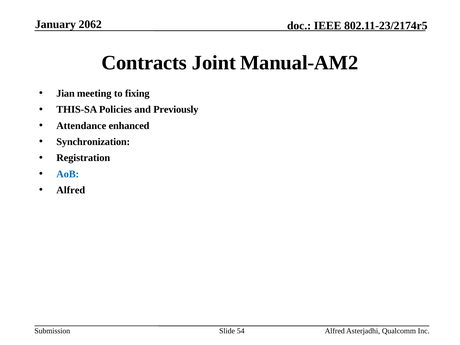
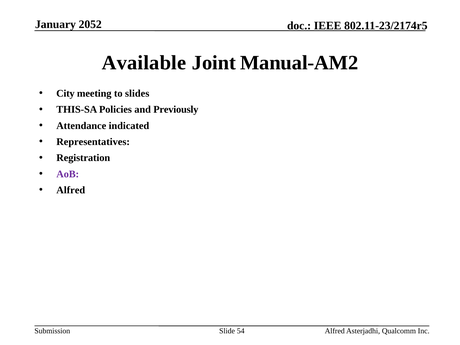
2062: 2062 -> 2052
Contracts: Contracts -> Available
Jian: Jian -> City
fixing: fixing -> slides
enhanced: enhanced -> indicated
Synchronization: Synchronization -> Representatives
AoB colour: blue -> purple
